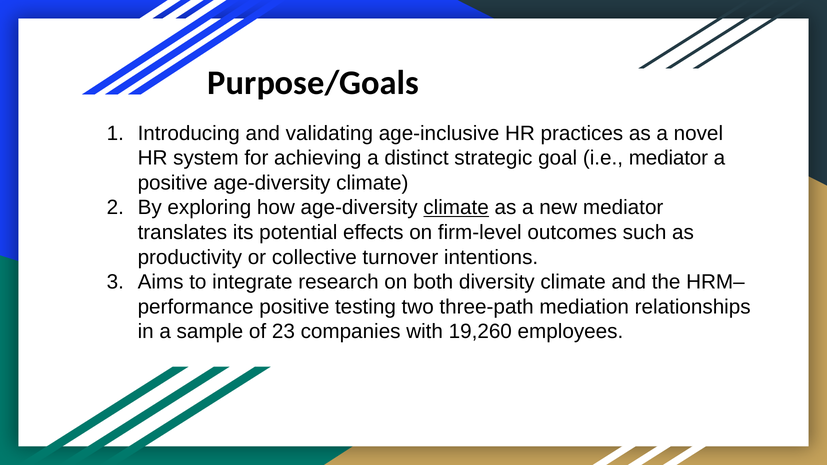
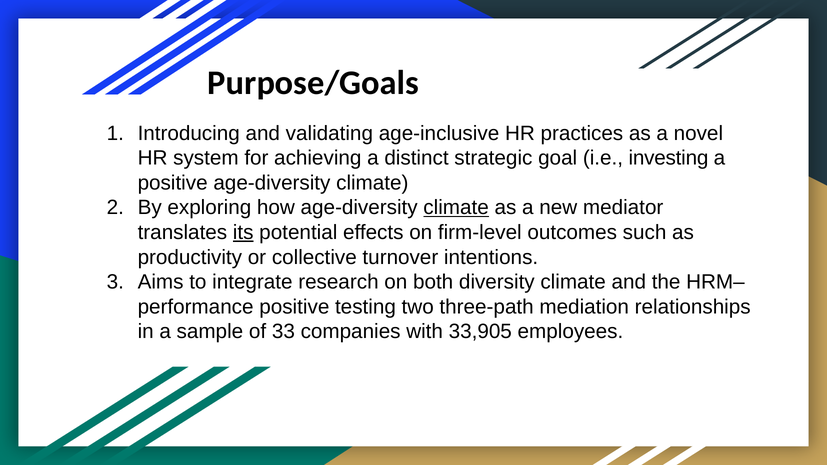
i.e mediator: mediator -> investing
its underline: none -> present
23: 23 -> 33
19,260: 19,260 -> 33,905
